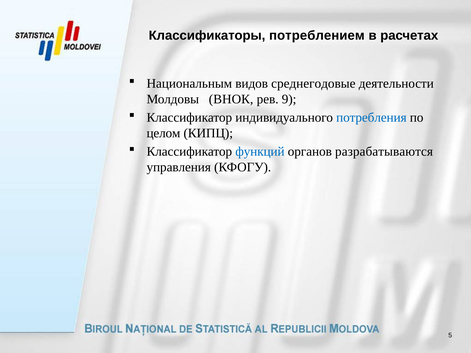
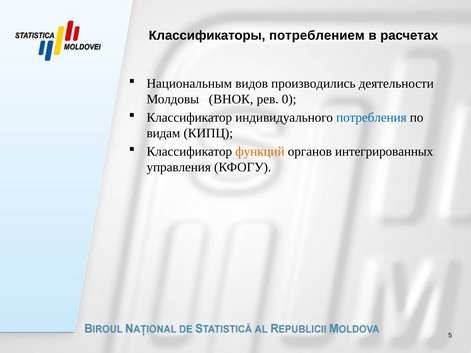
среднегодовые: среднегодовые -> производились
9: 9 -> 0
целом: целом -> видам
функций colour: blue -> orange
разрабатываются: разрабатываются -> интегрированных
